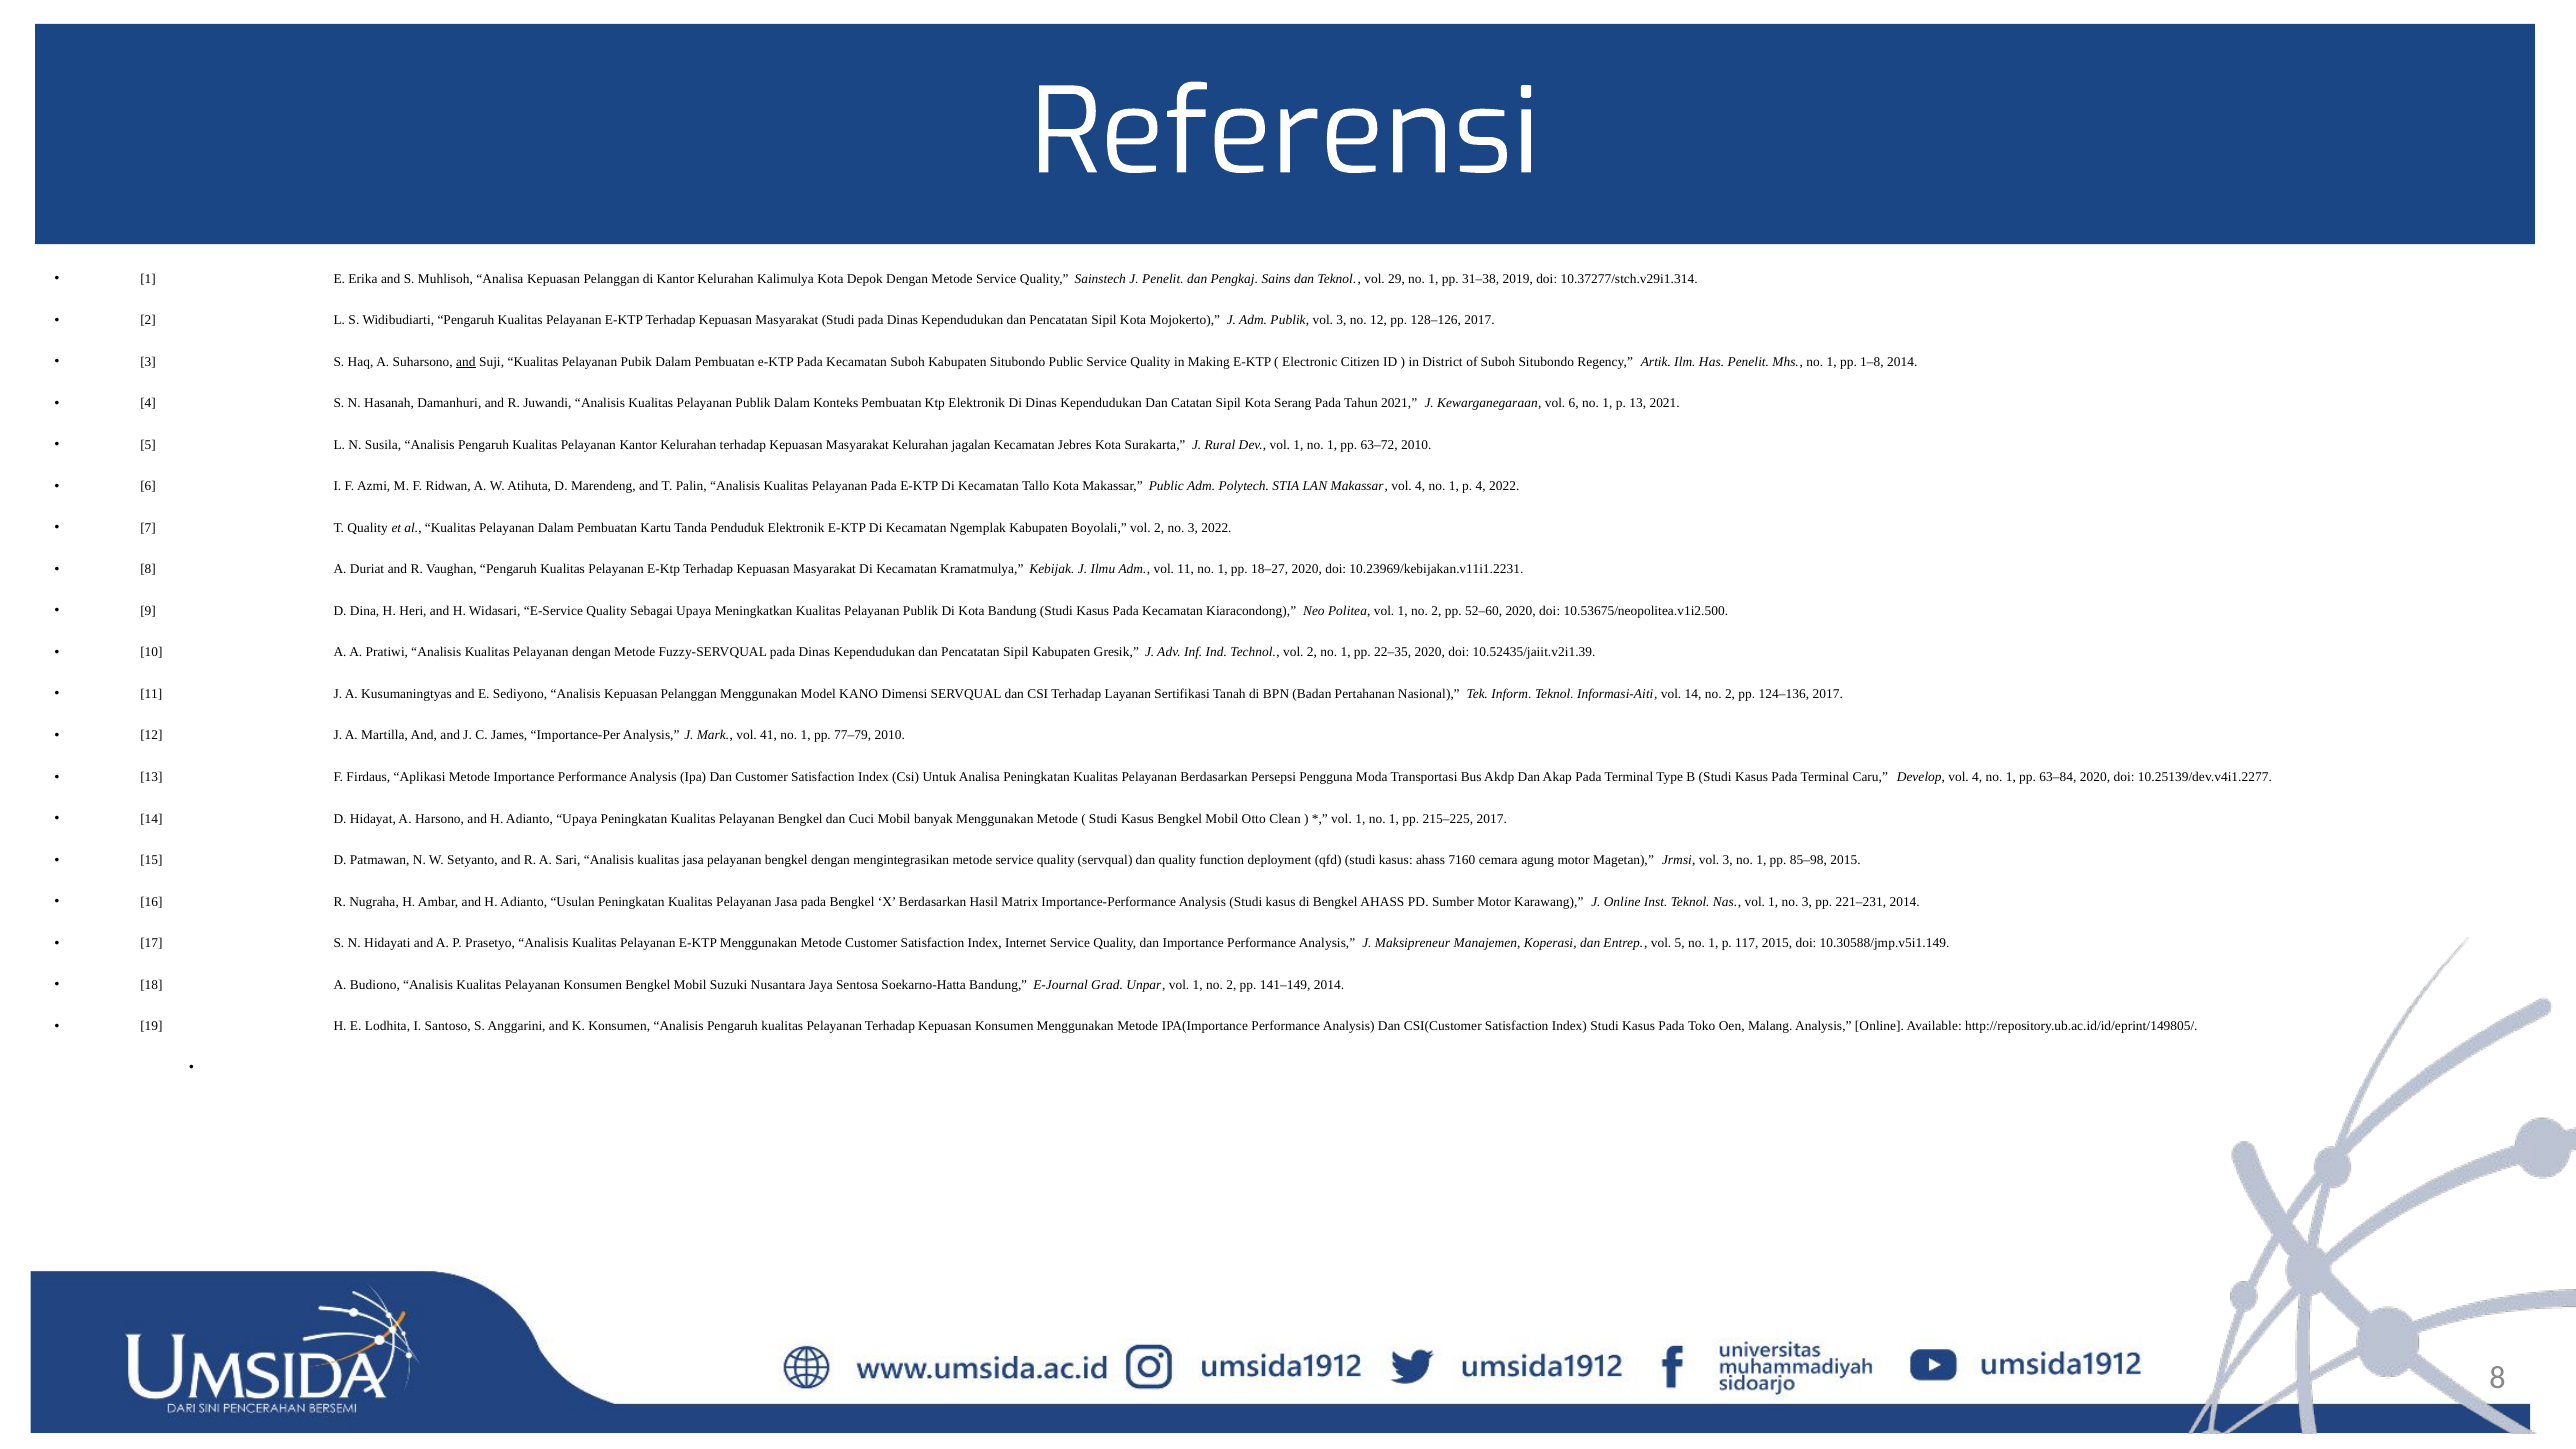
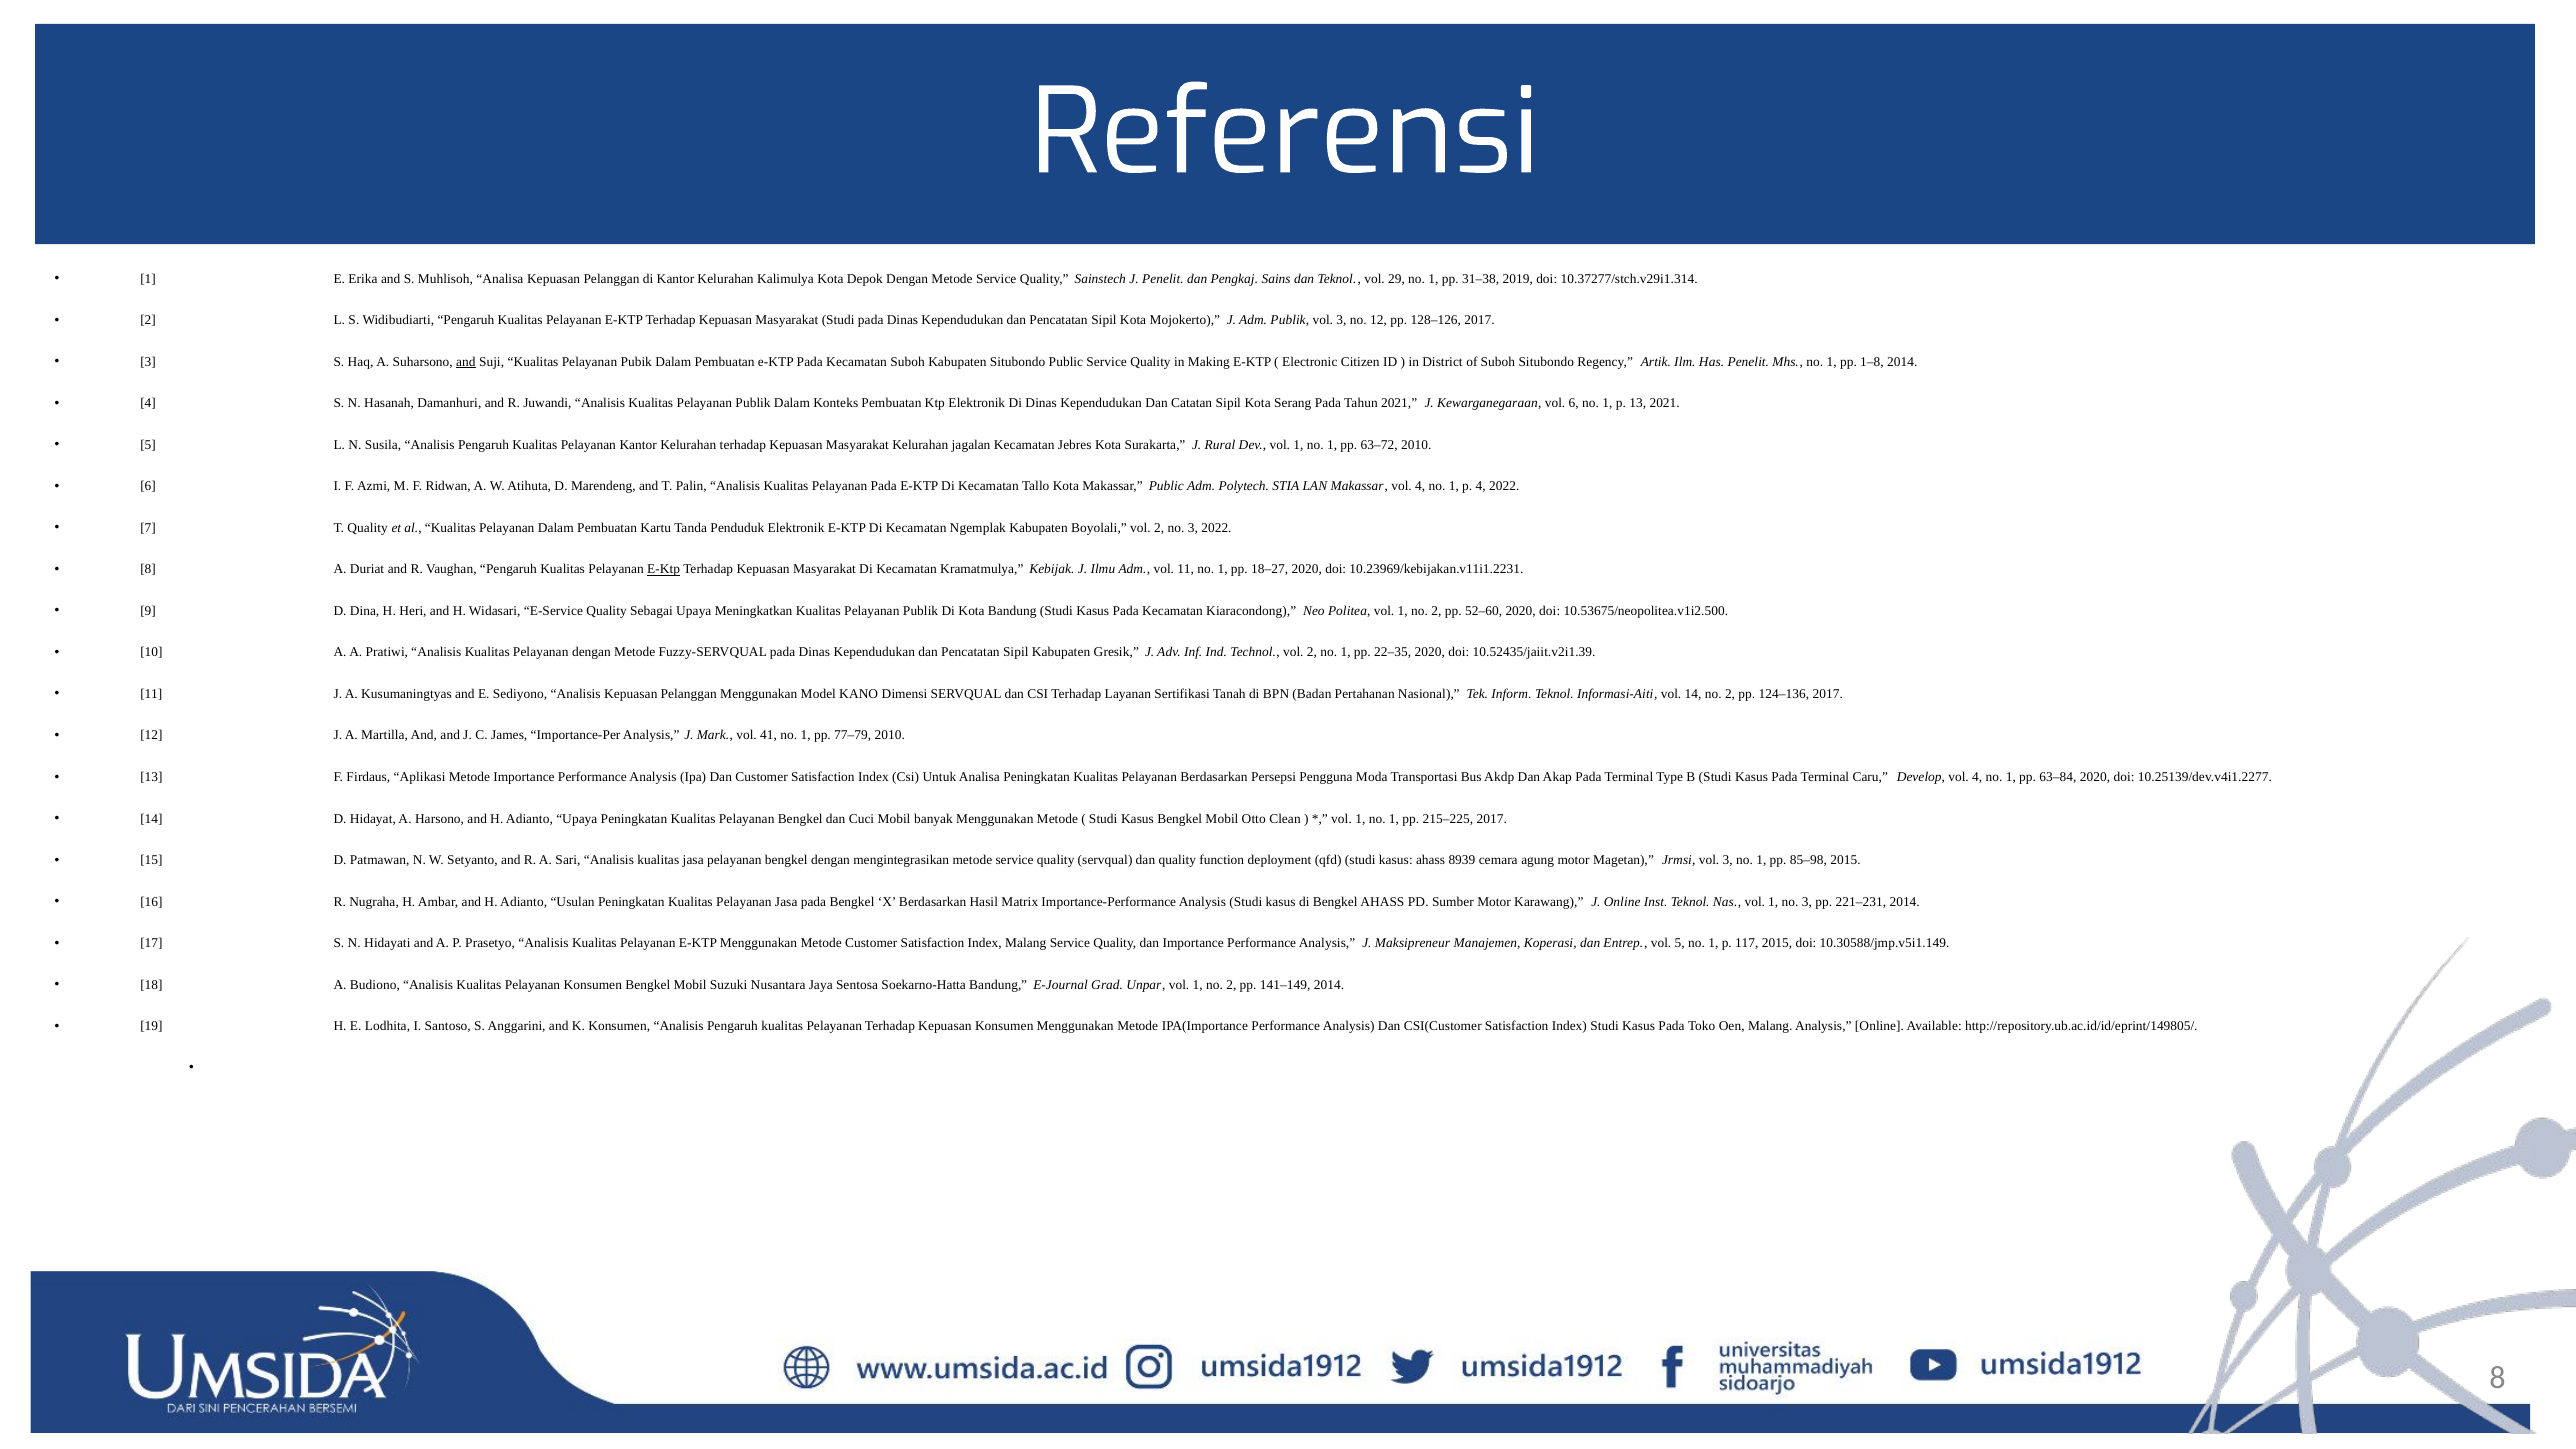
E-Ktp at (664, 569) underline: none -> present
7160: 7160 -> 8939
Index Internet: Internet -> Malang
